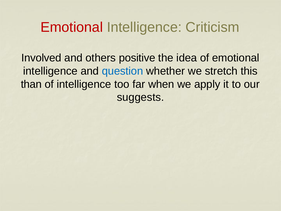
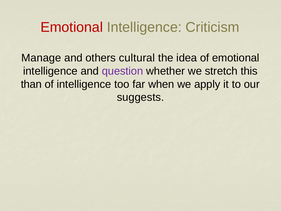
Involved: Involved -> Manage
positive: positive -> cultural
question colour: blue -> purple
